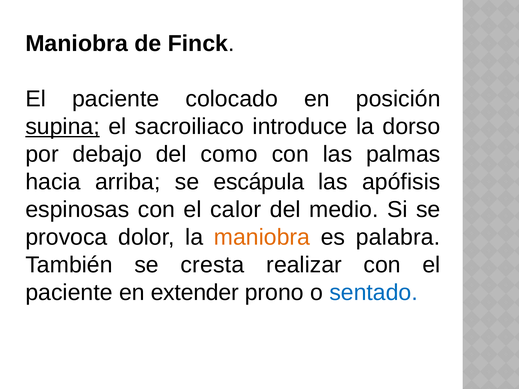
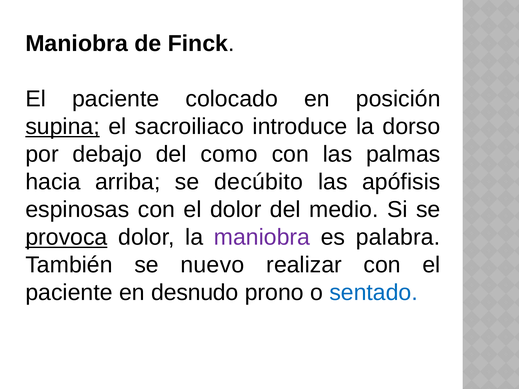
escápula: escápula -> decúbito
el calor: calor -> dolor
provoca underline: none -> present
maniobra at (262, 238) colour: orange -> purple
cresta: cresta -> nuevo
extender: extender -> desnudo
